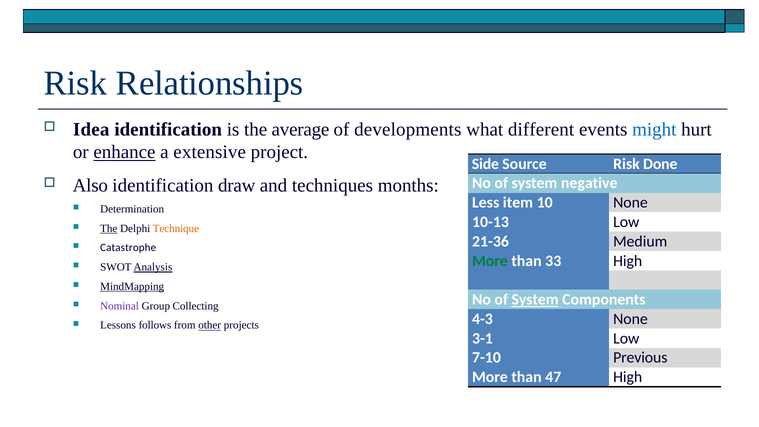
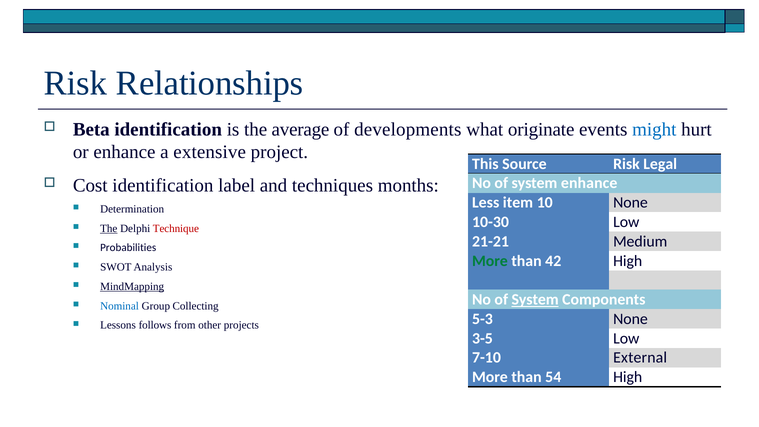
Idea: Idea -> Beta
different: different -> originate
enhance at (124, 152) underline: present -> none
Side: Side -> This
Done: Done -> Legal
system negative: negative -> enhance
Also: Also -> Cost
draw: draw -> label
10-13: 10-13 -> 10-30
Technique colour: orange -> red
21-36: 21-36 -> 21-21
Catastrophe: Catastrophe -> Probabilities
33: 33 -> 42
Analysis underline: present -> none
Nominal colour: purple -> blue
4-3: 4-3 -> 5-3
other underline: present -> none
3-1: 3-1 -> 3-5
Previous: Previous -> External
47: 47 -> 54
